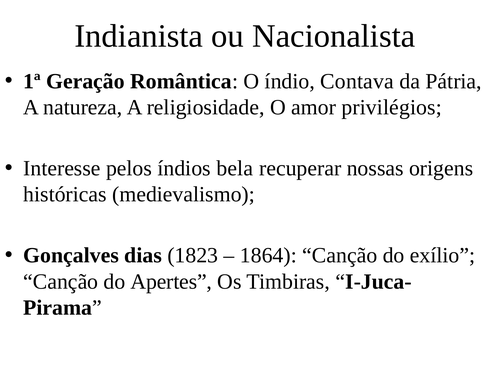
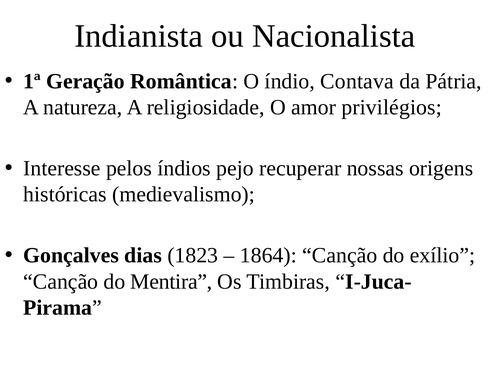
bela: bela -> pejo
Apertes: Apertes -> Mentira
